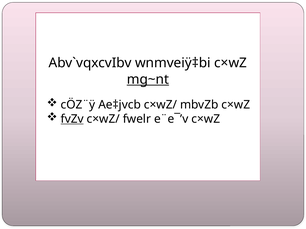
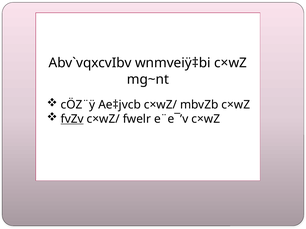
mg~nt underline: present -> none
